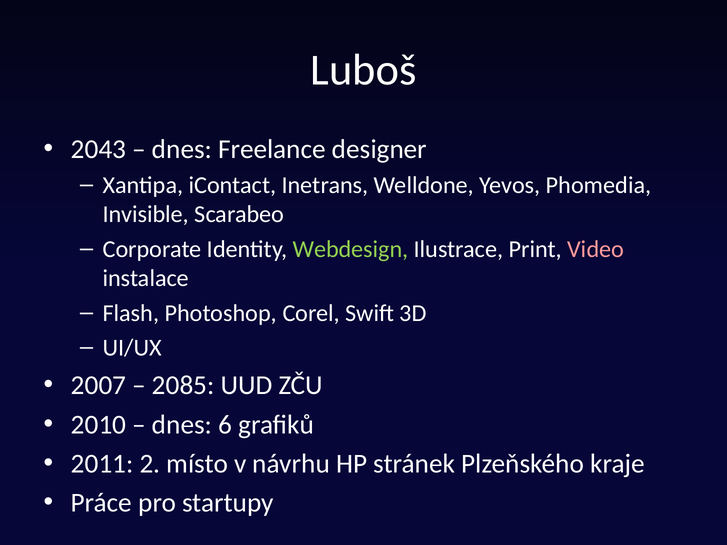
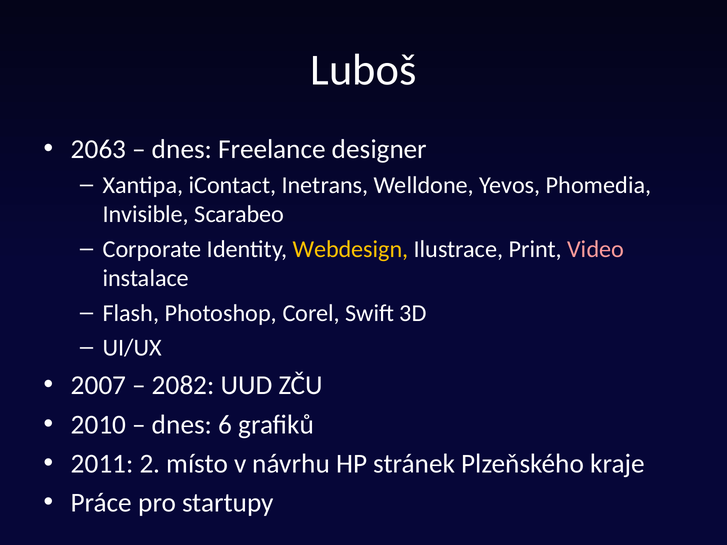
2043: 2043 -> 2063
Webdesign colour: light green -> yellow
2085: 2085 -> 2082
